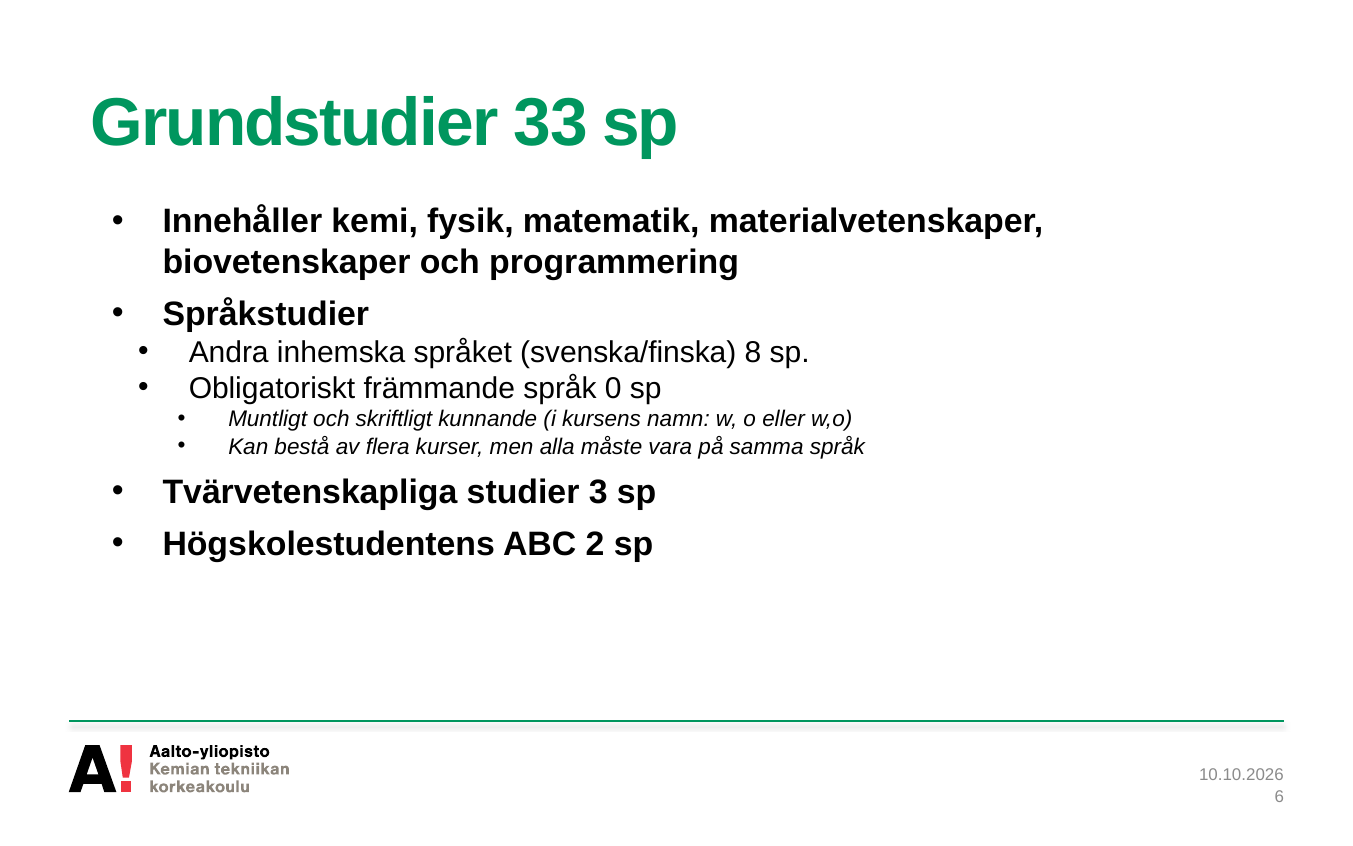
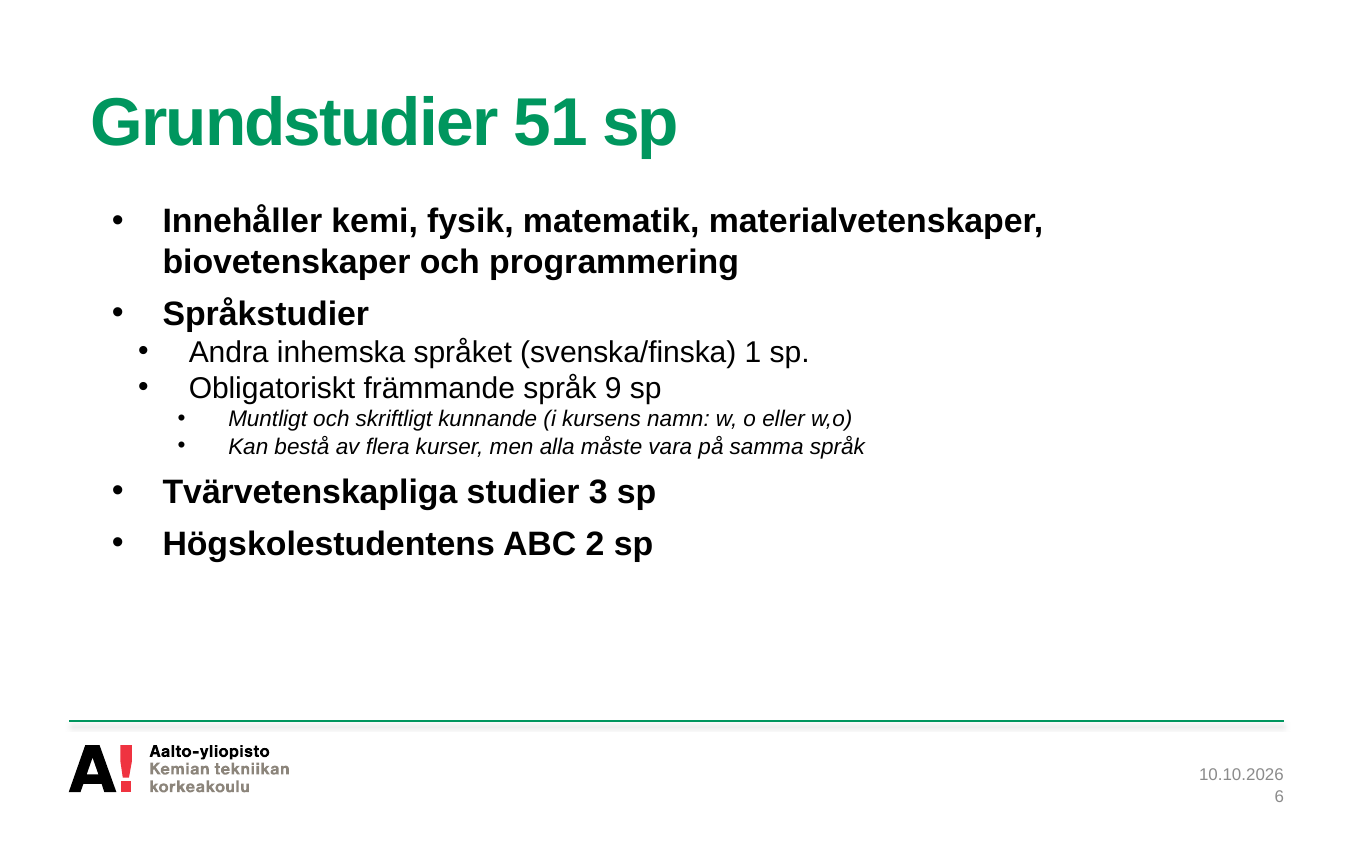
33: 33 -> 51
8: 8 -> 1
0: 0 -> 9
